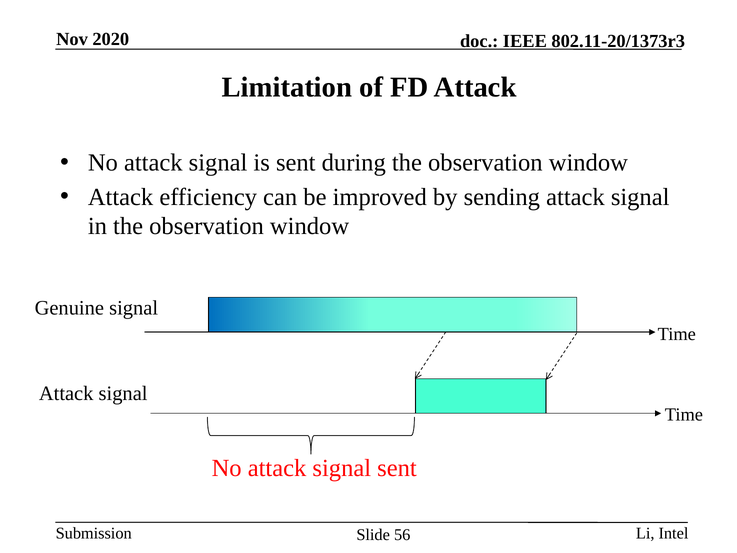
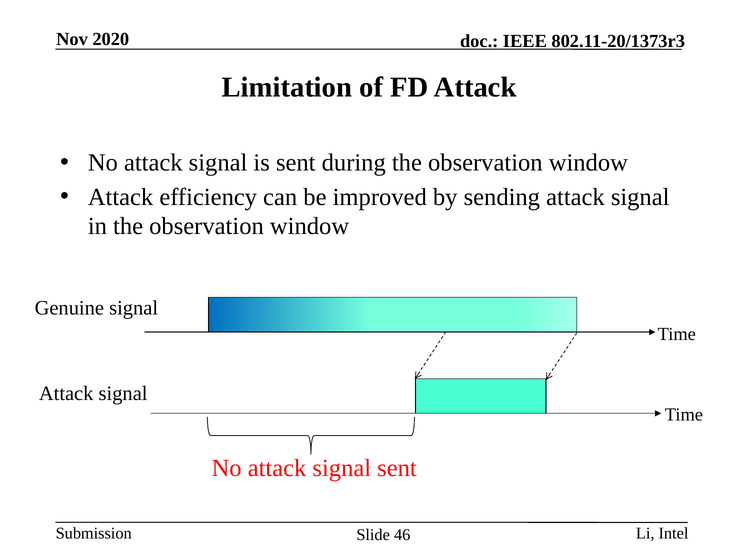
56: 56 -> 46
